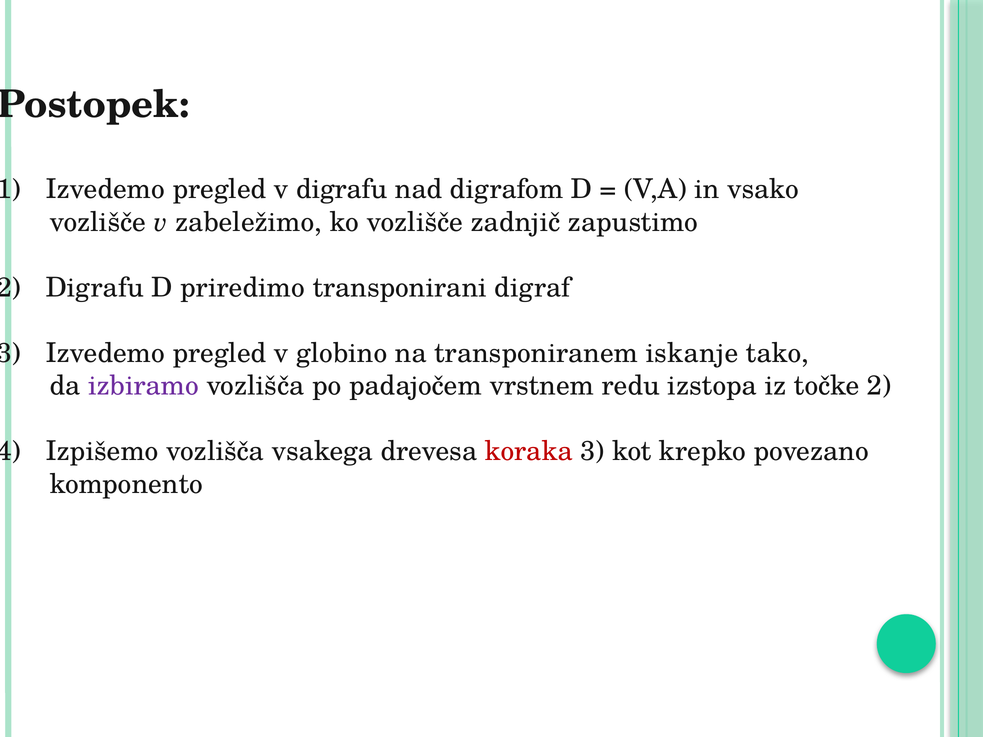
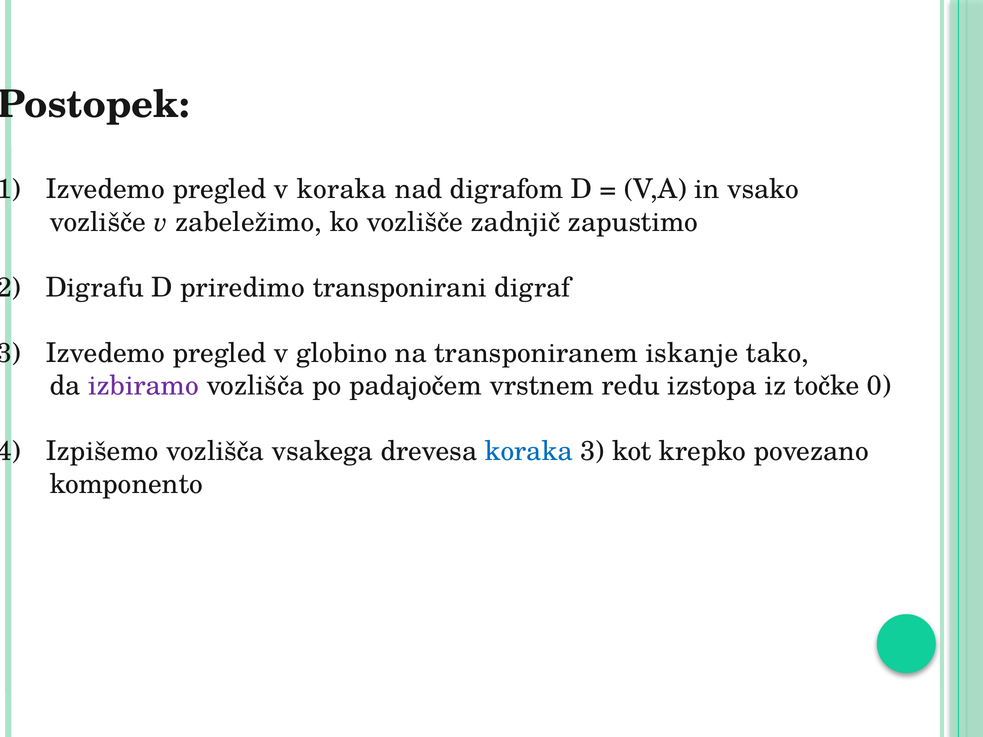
v digrafu: digrafu -> koraka
točke 2: 2 -> 0
koraka at (529, 452) colour: red -> blue
